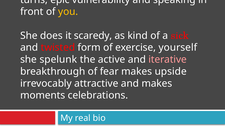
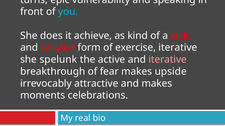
you colour: yellow -> light blue
it scaredy: scaredy -> achieve
exercise yourself: yourself -> iterative
